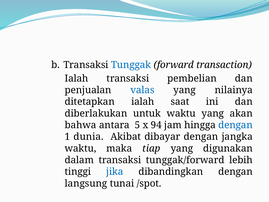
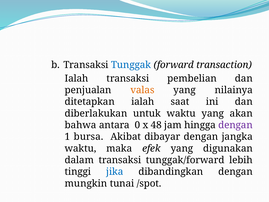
valas colour: blue -> orange
5: 5 -> 0
94: 94 -> 48
dengan at (236, 125) colour: blue -> purple
dunia: dunia -> bursa
tiap: tiap -> efek
langsung: langsung -> mungkin
